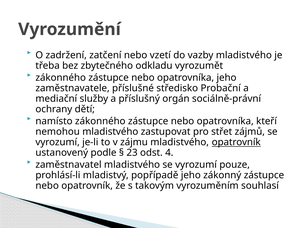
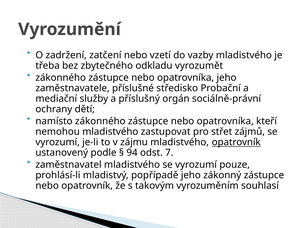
23: 23 -> 94
4: 4 -> 7
